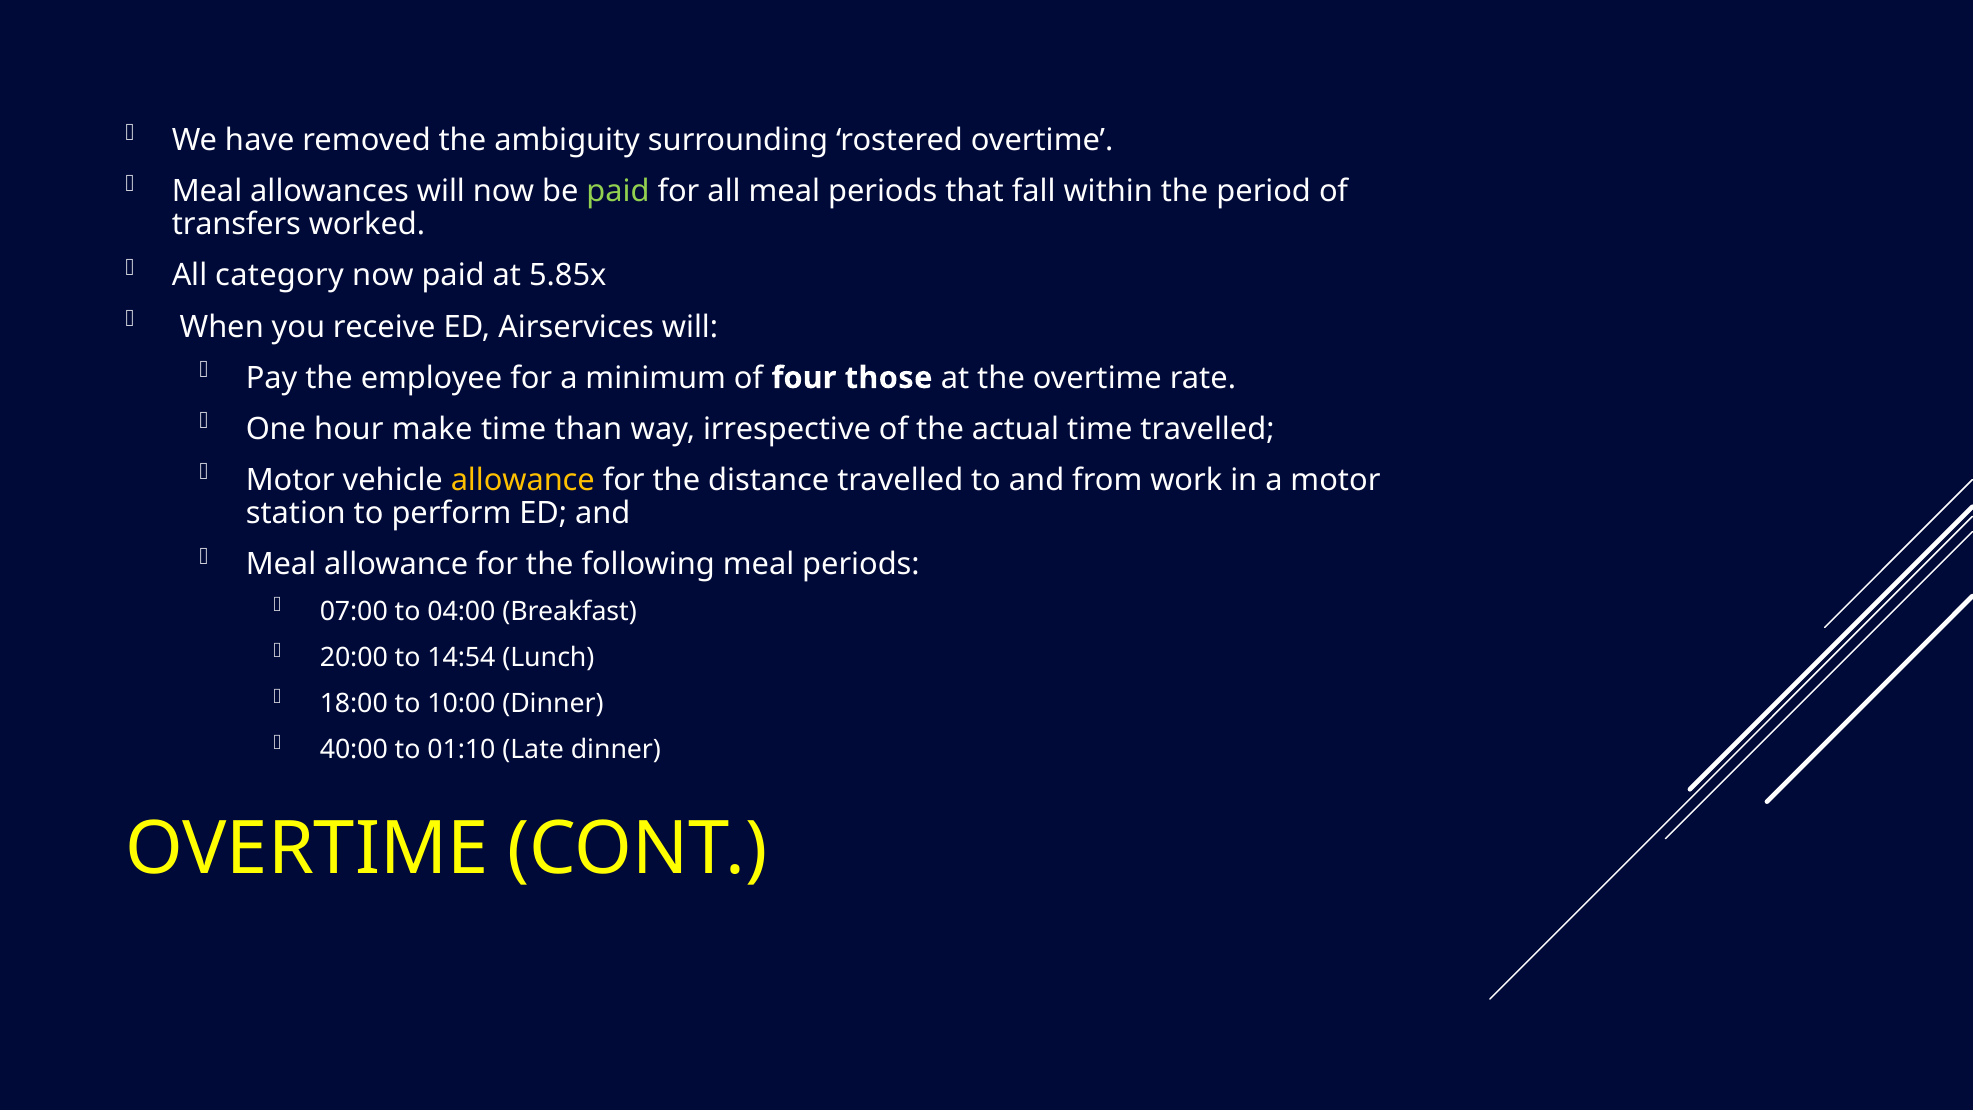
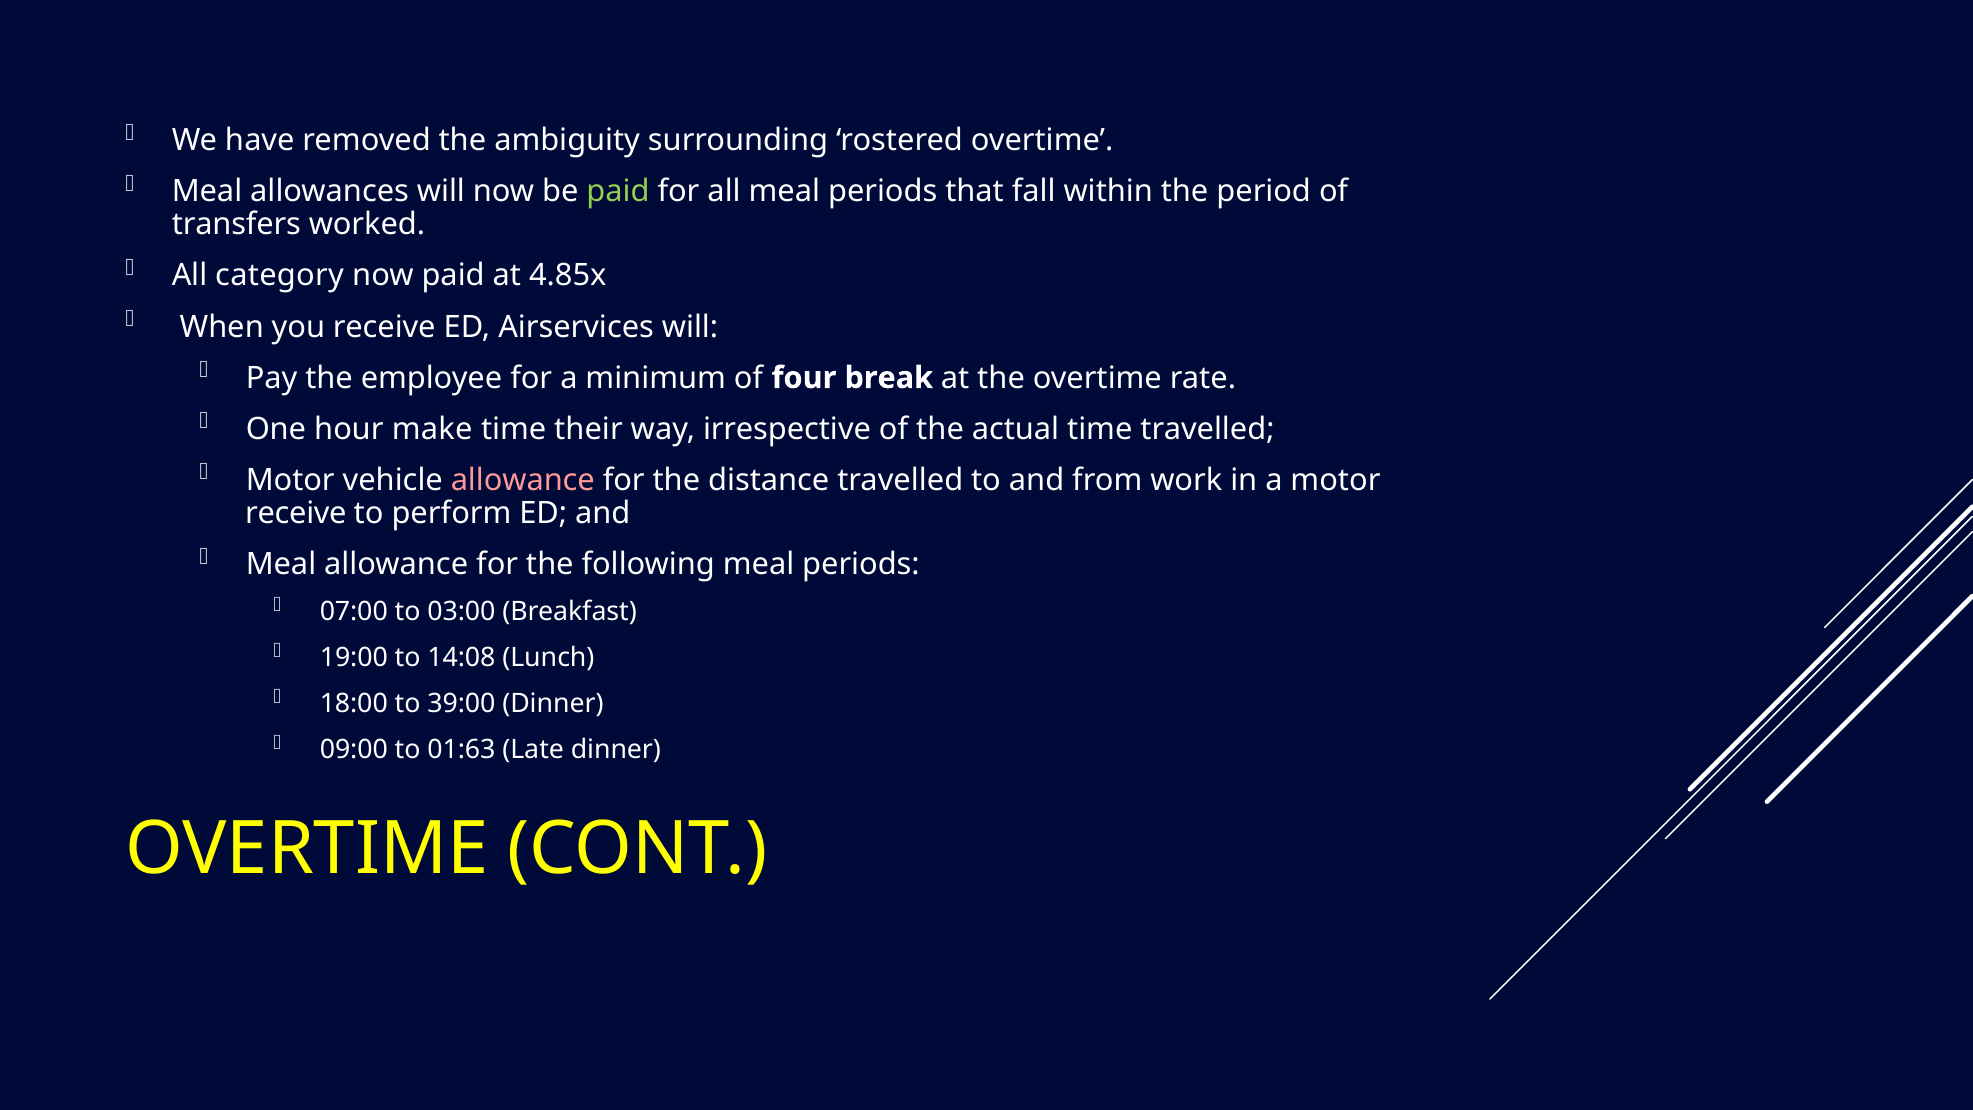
5.85x: 5.85x -> 4.85x
those: those -> break
than: than -> their
allowance at (523, 480) colour: yellow -> pink
station at (296, 513): station -> receive
04:00: 04:00 -> 03:00
20:00: 20:00 -> 19:00
14:54: 14:54 -> 14:08
10:00: 10:00 -> 39:00
40:00: 40:00 -> 09:00
01:10: 01:10 -> 01:63
